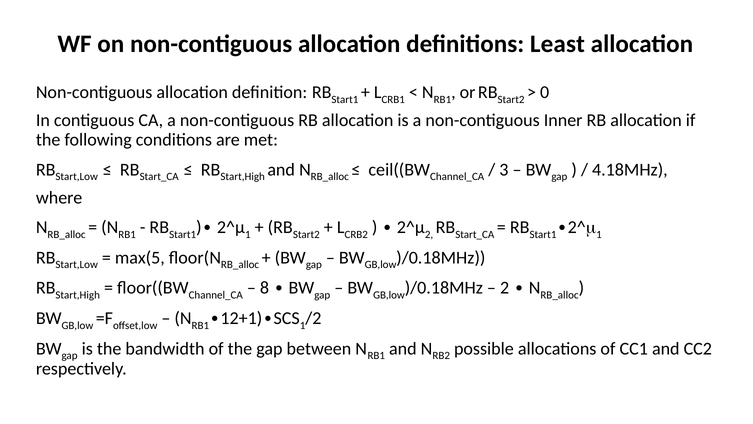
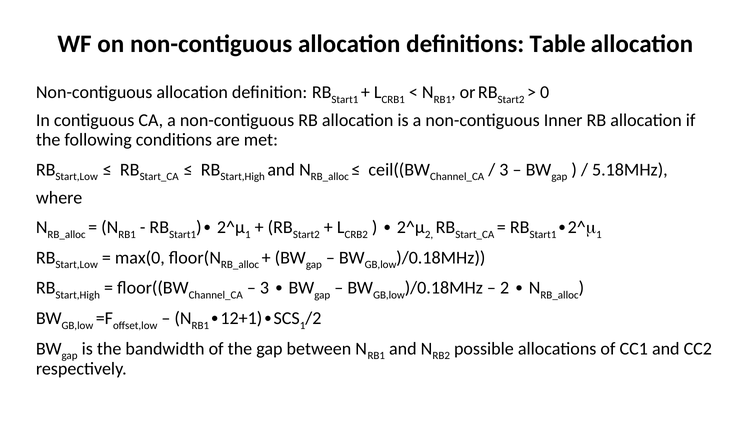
Least: Least -> Table
4.18MHz: 4.18MHz -> 5.18MHz
max(5: max(5 -> max(0
8 at (265, 288): 8 -> 3
